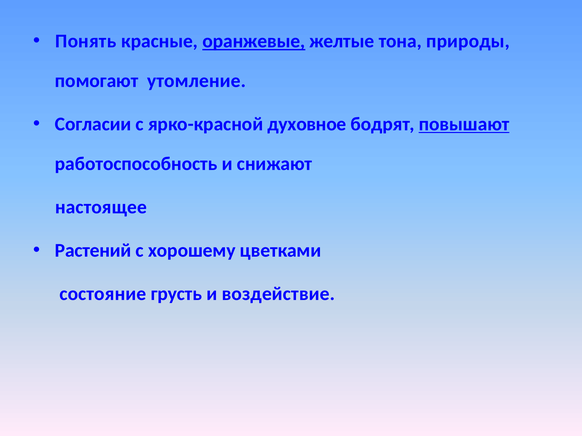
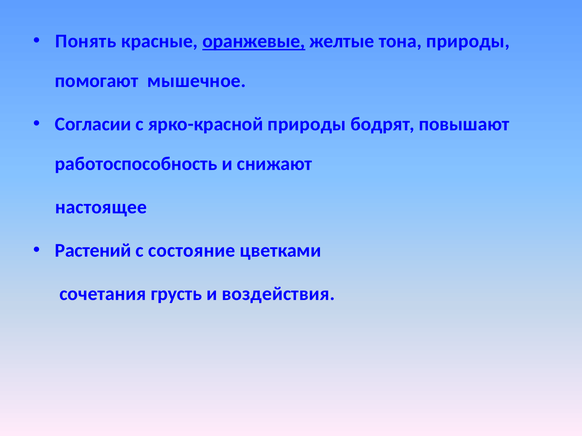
утомление: утомление -> мышечное
ярко-красной духовное: духовное -> природы
повышают underline: present -> none
хорошему: хорошему -> состояние
состояние: состояние -> сочетания
воздействие: воздействие -> воздействия
